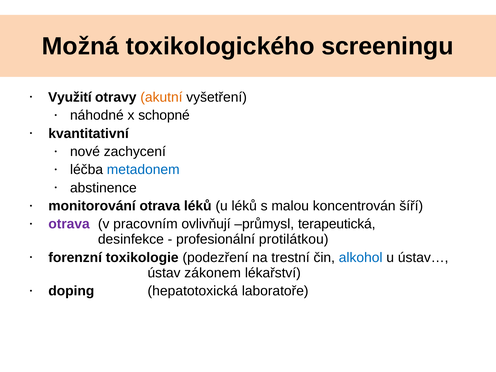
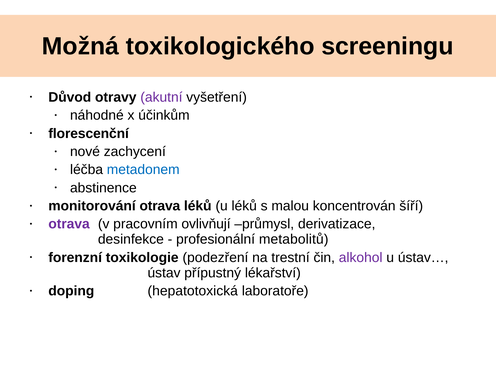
Využití: Využití -> Důvod
akutní colour: orange -> purple
schopné: schopné -> účinkům
kvantitativní: kvantitativní -> florescenční
terapeutická: terapeutická -> derivatizace
protilátkou: protilátkou -> metabolitů
alkohol colour: blue -> purple
zákonem: zákonem -> přípustný
